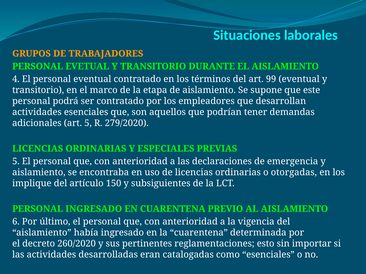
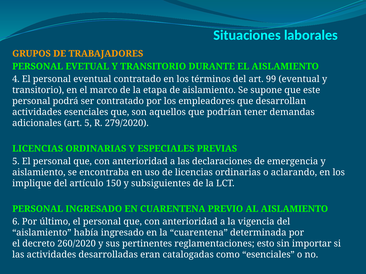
otorgadas: otorgadas -> aclarando
